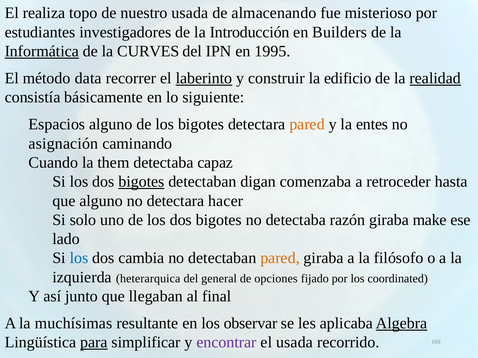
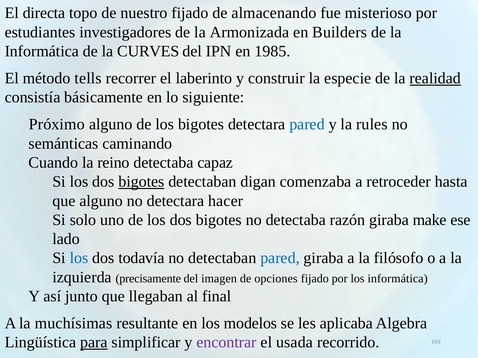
realiza: realiza -> directa
nuestro usada: usada -> fijado
Introducción: Introducción -> Armonizada
Informática at (42, 51) underline: present -> none
1995: 1995 -> 1985
data: data -> tells
laberinto underline: present -> none
edificio: edificio -> especie
Espacios: Espacios -> Próximo
pared at (307, 125) colour: orange -> blue
entes: entes -> rules
asignación: asignación -> semánticas
them: them -> reino
cambia: cambia -> todavía
pared at (280, 258) colour: orange -> blue
heterarquica: heterarquica -> precisamente
general: general -> imagen
los coordinated: coordinated -> informática
observar: observar -> modelos
Algebra underline: present -> none
